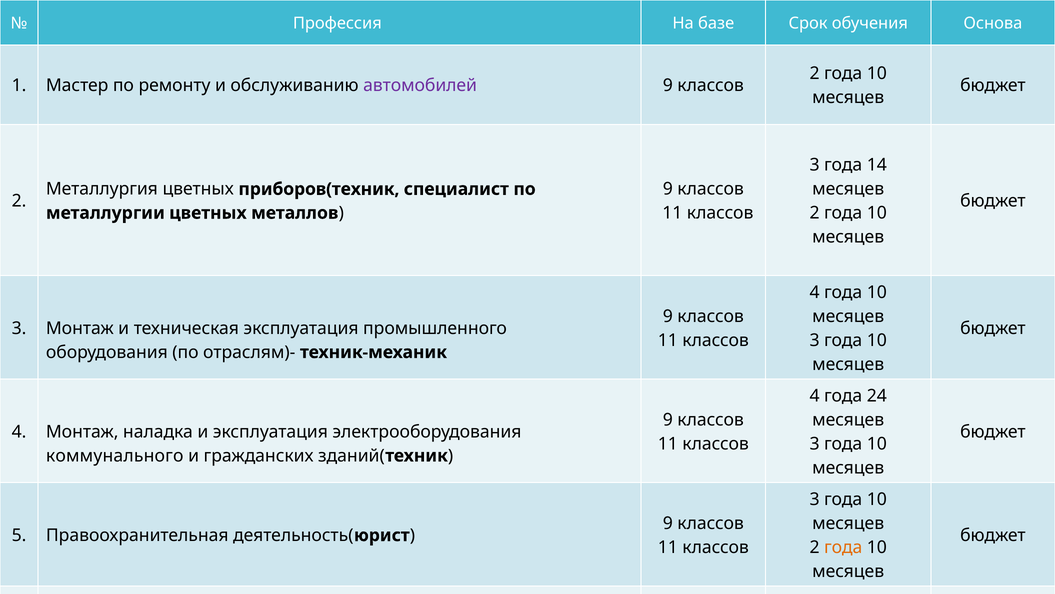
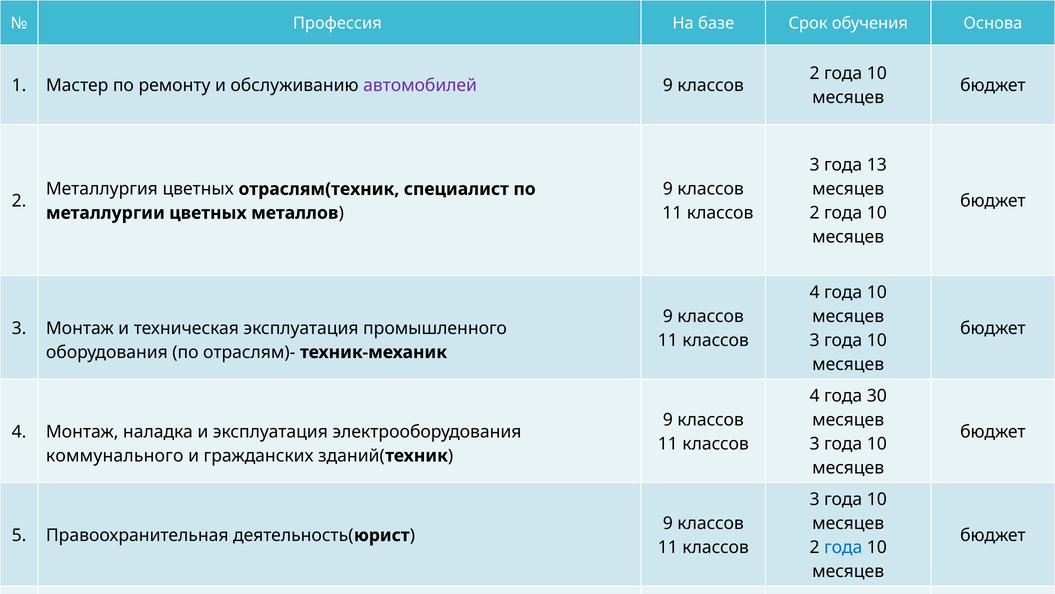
14: 14 -> 13
приборов(техник: приборов(техник -> отраслям(техник
24: 24 -> 30
года at (843, 547) colour: orange -> blue
